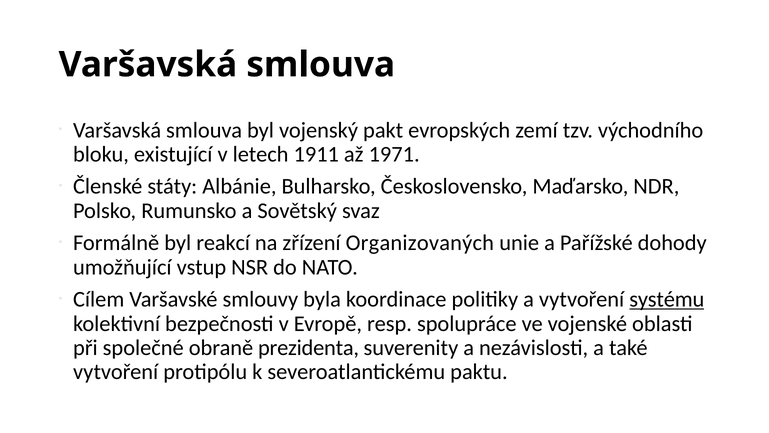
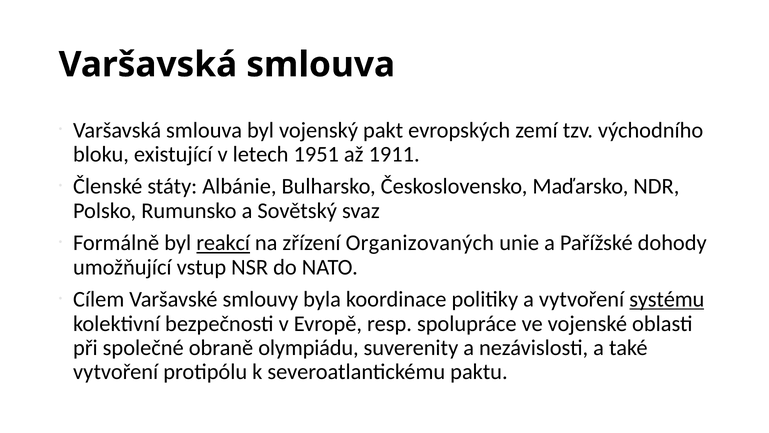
1911: 1911 -> 1951
1971: 1971 -> 1911
reakcí underline: none -> present
prezidenta: prezidenta -> olympiádu
